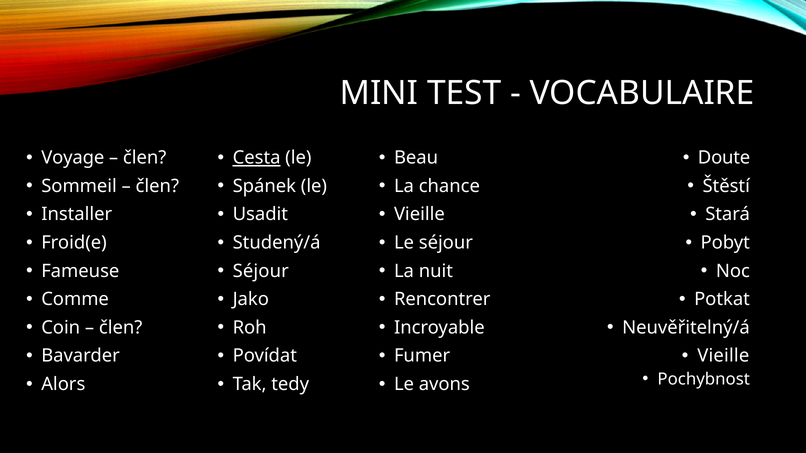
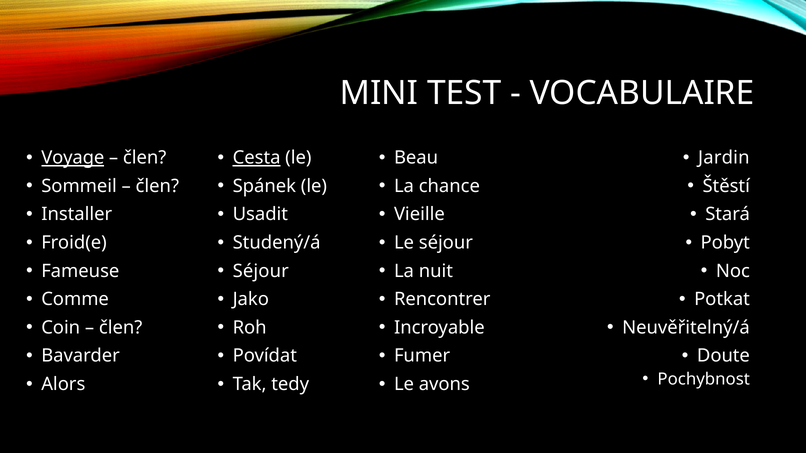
Doute: Doute -> Jardin
Voyage underline: none -> present
Vieille at (723, 356): Vieille -> Doute
